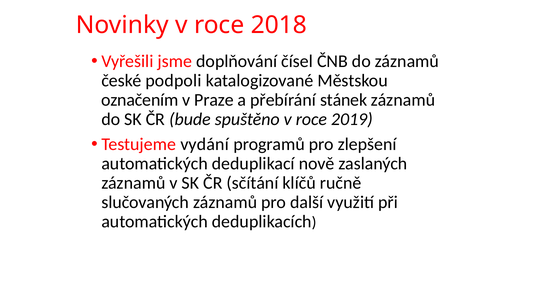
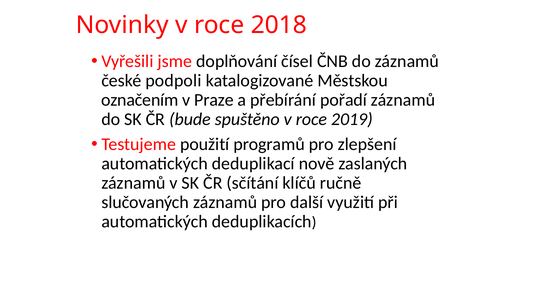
stánek: stánek -> pořadí
vydání: vydání -> použití
